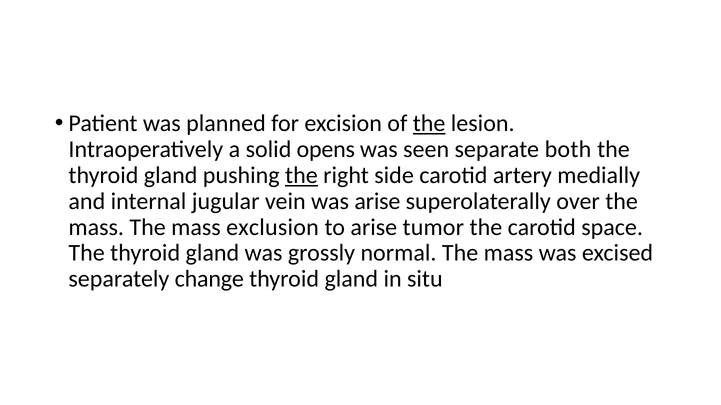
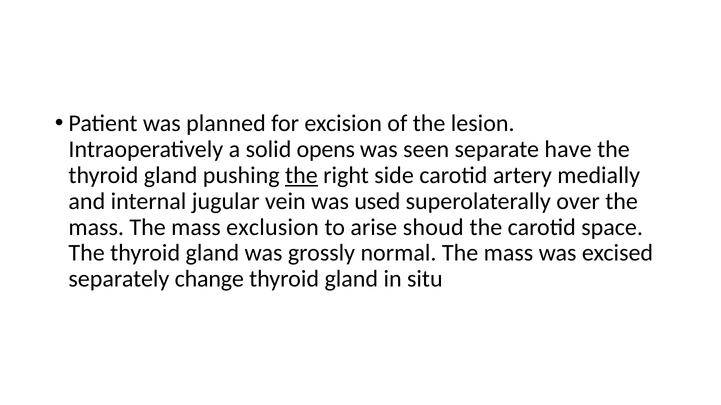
the at (429, 124) underline: present -> none
both: both -> have
was arise: arise -> used
tumor: tumor -> shoud
